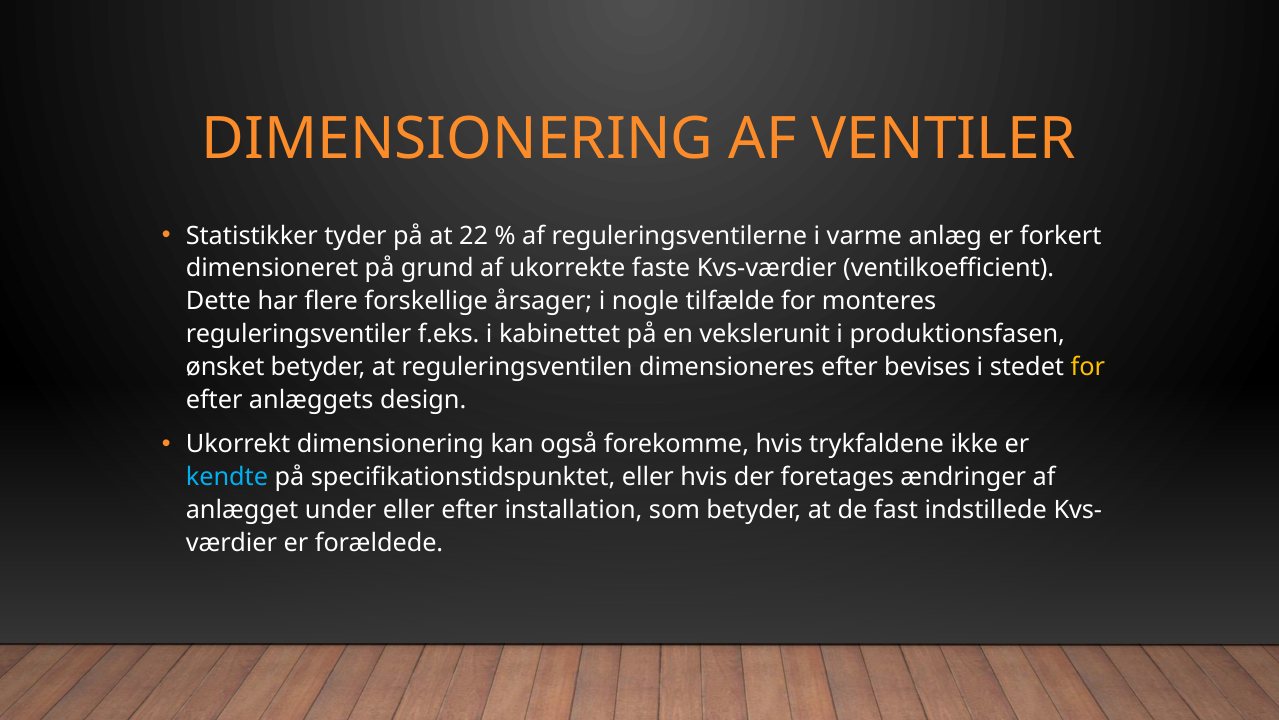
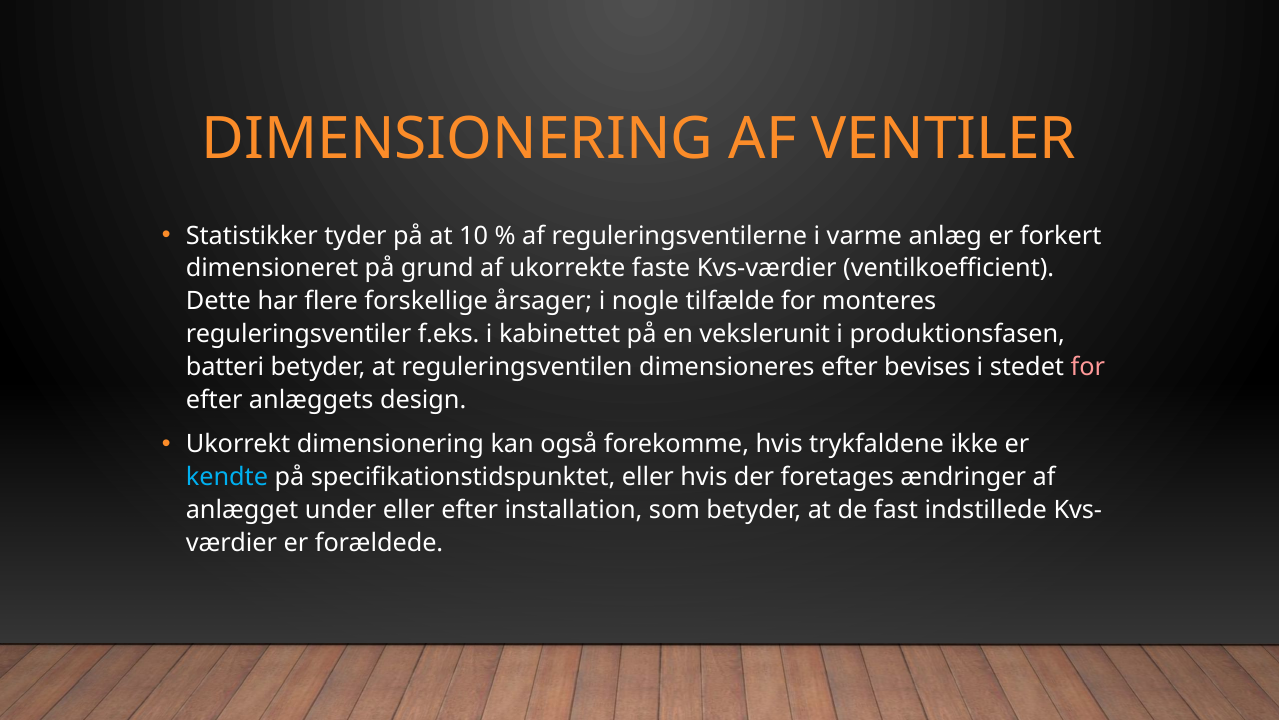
22: 22 -> 10
ønsket: ønsket -> batteri
for at (1088, 367) colour: yellow -> pink
